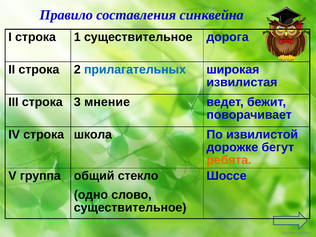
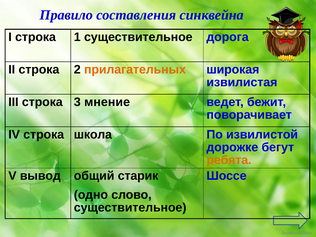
прилагательных colour: blue -> orange
группа: группа -> вывод
стекло: стекло -> старик
